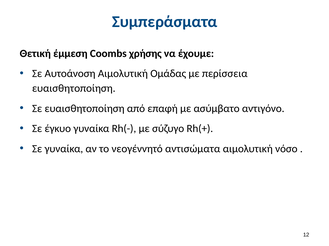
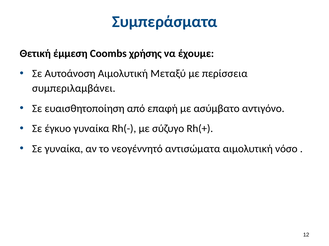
Ομάδας: Ομάδας -> Μεταξύ
ευαισθητοποίηση at (74, 89): ευαισθητοποίηση -> συμπεριλαμβάνει
